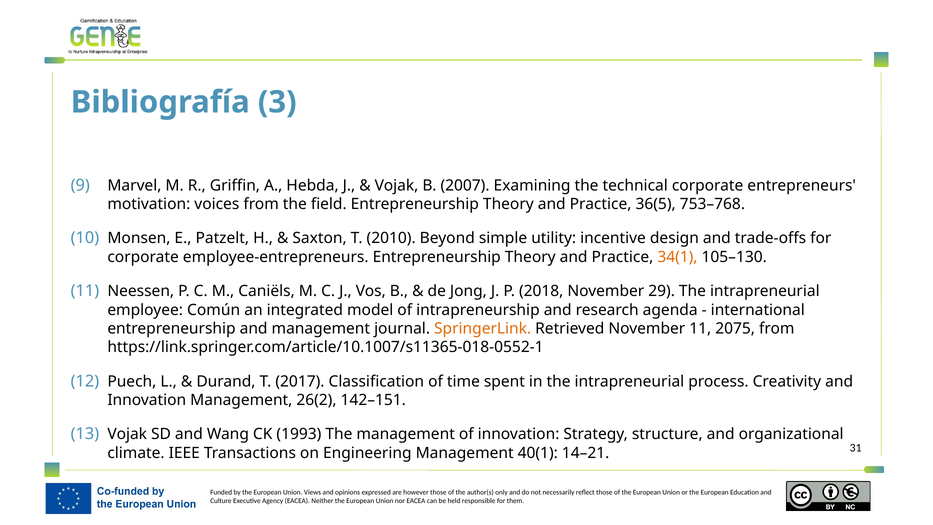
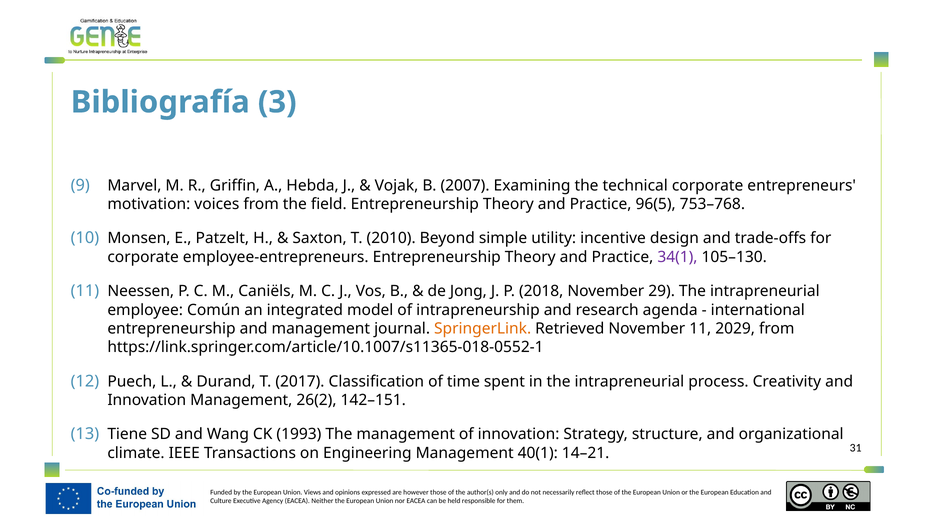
36(5: 36(5 -> 96(5
34(1 colour: orange -> purple
2075: 2075 -> 2029
Vojak at (127, 434): Vojak -> Tiene
